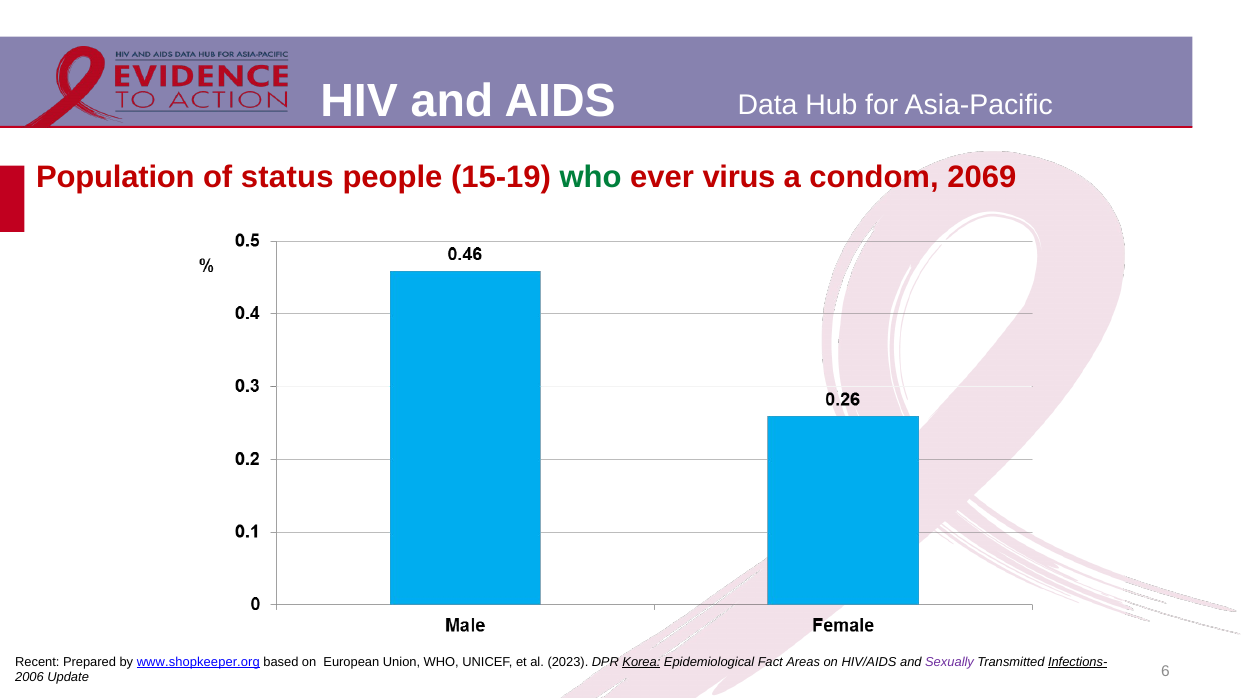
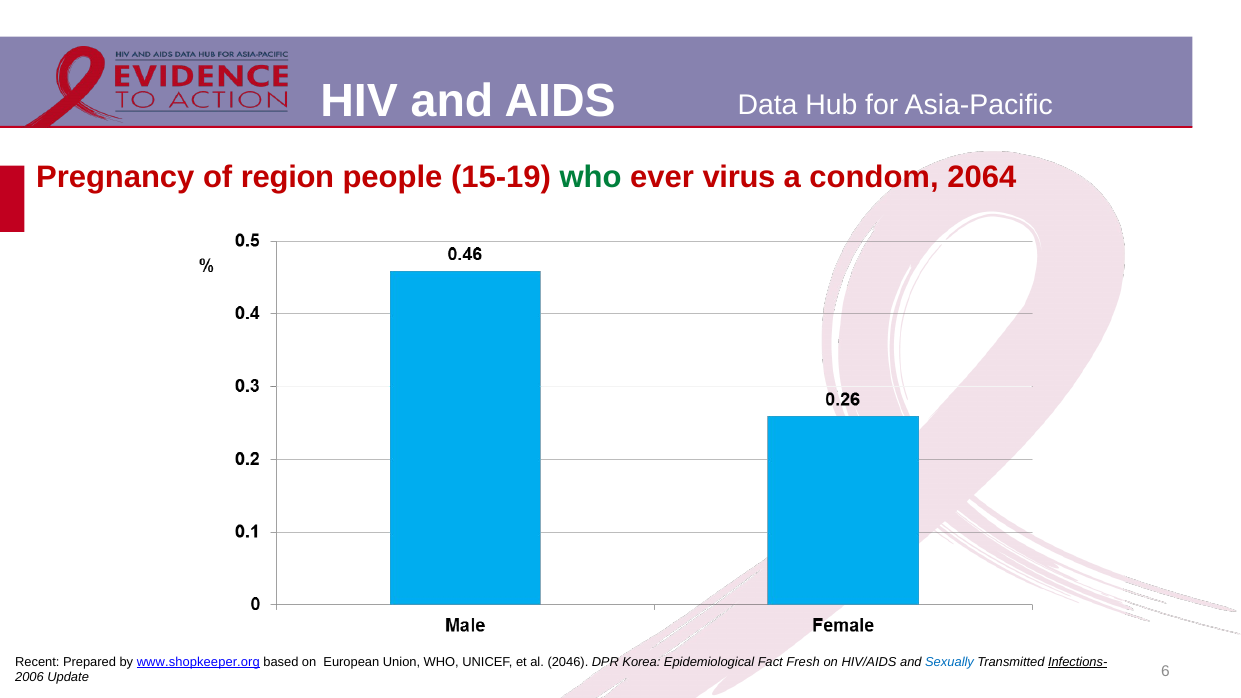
Population: Population -> Pregnancy
status: status -> region
2069: 2069 -> 2064
2023: 2023 -> 2046
Korea underline: present -> none
Areas: Areas -> Fresh
Sexually colour: purple -> blue
